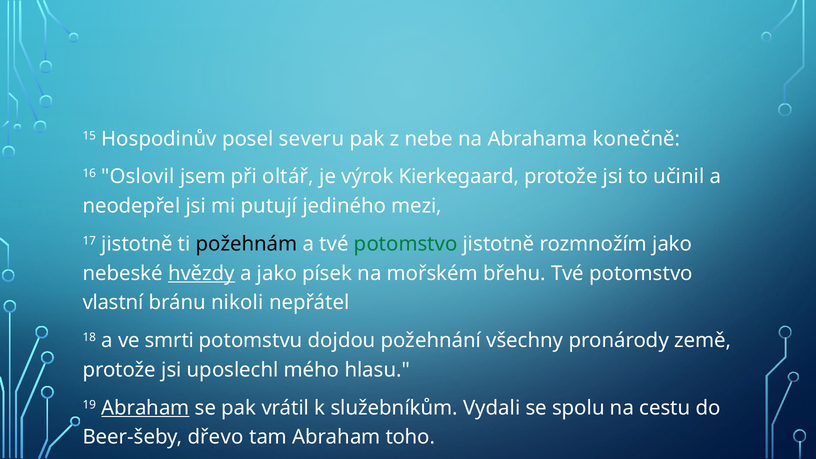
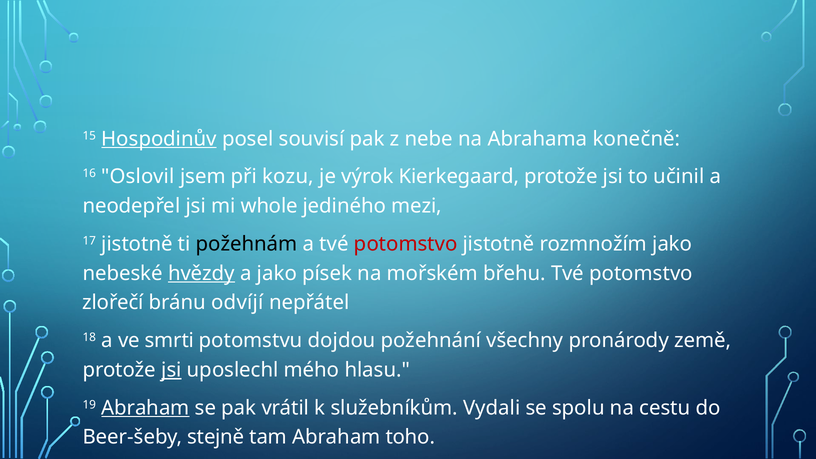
Hospodinův underline: none -> present
severu: severu -> souvisí
oltář: oltář -> kozu
putují: putují -> whole
potomstvo at (406, 244) colour: green -> red
vlastní: vlastní -> zlořečí
nikoli: nikoli -> odvíjí
jsi at (171, 370) underline: none -> present
dřevo: dřevo -> stejně
